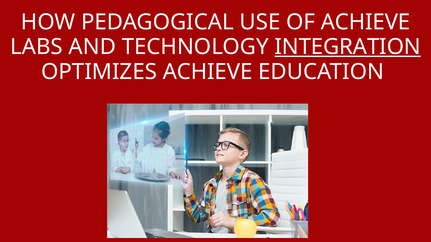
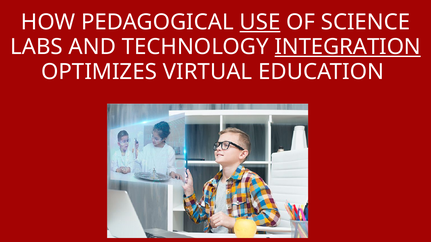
USE underline: none -> present
OF ACHIEVE: ACHIEVE -> SCIENCE
OPTIMIZES ACHIEVE: ACHIEVE -> VIRTUAL
